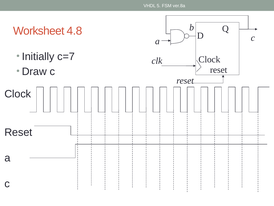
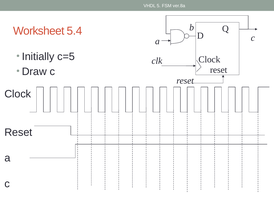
4.8: 4.8 -> 5.4
c=7: c=7 -> c=5
